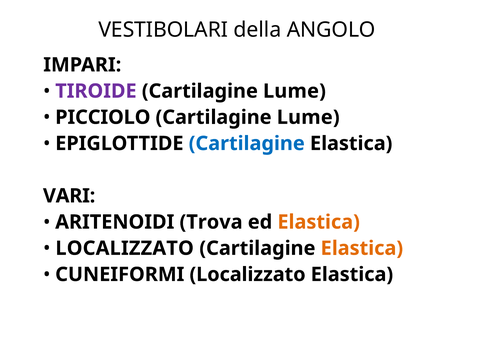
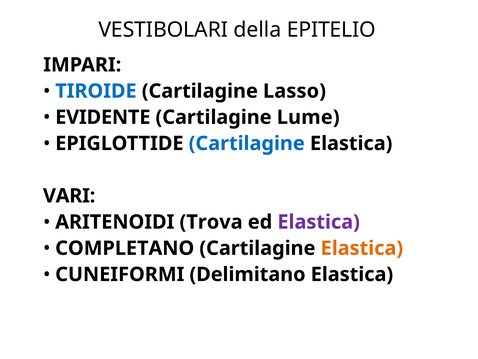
ANGOLO: ANGOLO -> EPITELIO
TIROIDE colour: purple -> blue
Lume at (294, 91): Lume -> Lasso
PICCIOLO: PICCIOLO -> EVIDENTE
Elastica at (319, 222) colour: orange -> purple
LOCALIZZATO at (125, 248): LOCALIZZATO -> COMPLETANO
CUNEIFORMI Localizzato: Localizzato -> Delimitano
